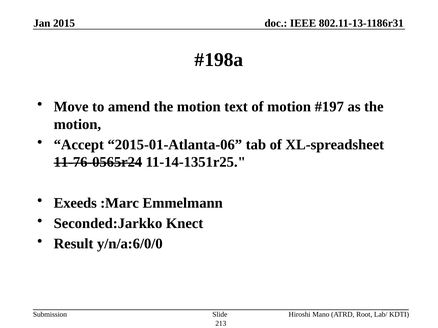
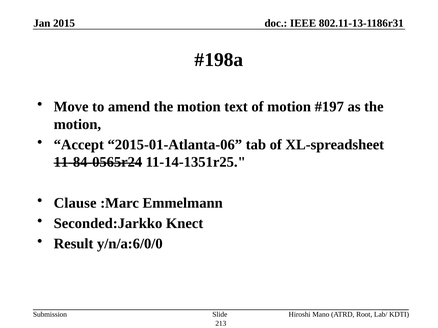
11-76-0565r24: 11-76-0565r24 -> 11-84-0565r24
Exeeds: Exeeds -> Clause
